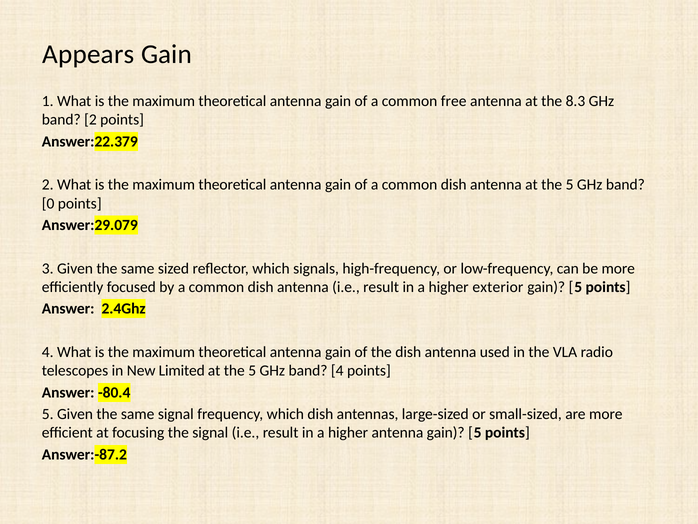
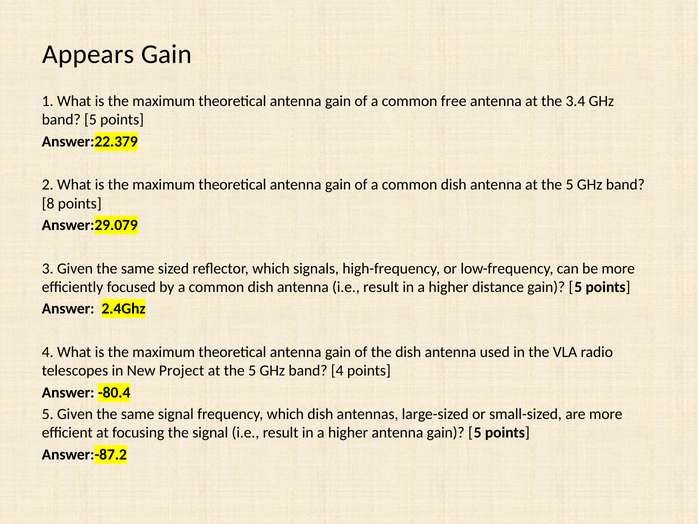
8.3: 8.3 -> 3.4
band 2: 2 -> 5
0: 0 -> 8
exterior: exterior -> distance
Limited: Limited -> Project
